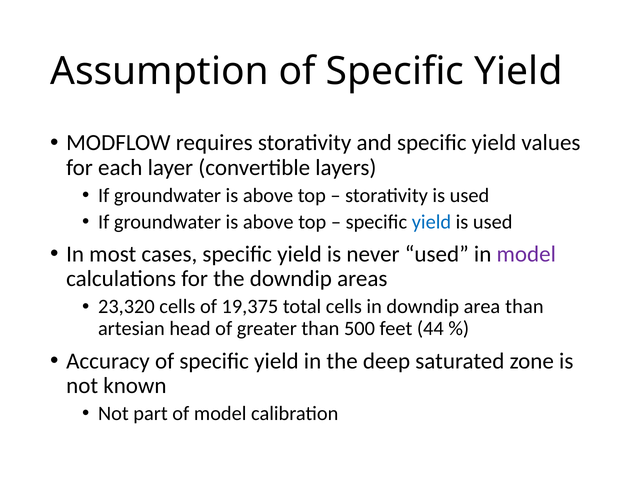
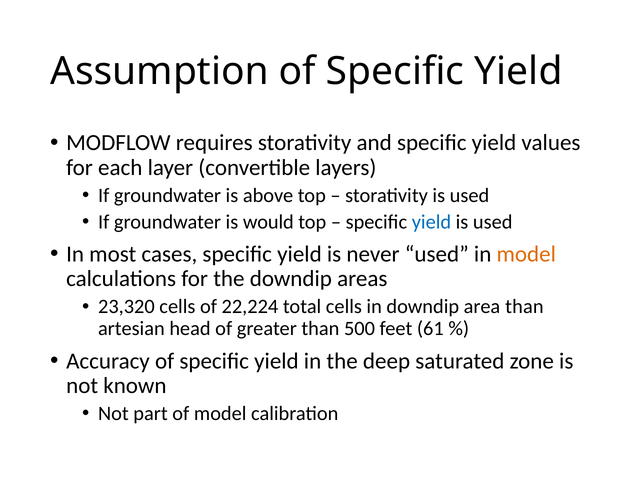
above at (268, 222): above -> would
model at (526, 254) colour: purple -> orange
19,375: 19,375 -> 22,224
44: 44 -> 61
